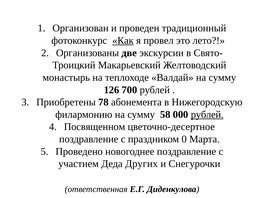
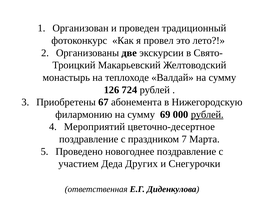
Как underline: present -> none
700: 700 -> 724
78: 78 -> 67
58: 58 -> 69
Посвященном: Посвященном -> Мероприятий
0: 0 -> 7
